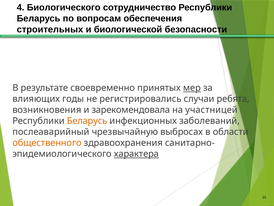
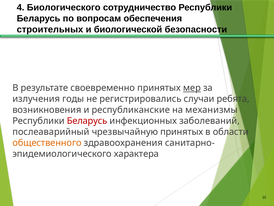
влияющих: влияющих -> излучения
зарекомендовала: зарекомендовала -> республиканские
участницей: участницей -> механизмы
Беларусь at (87, 121) colour: orange -> red
чрезвычайную выбросах: выбросах -> принятых
характера underline: present -> none
